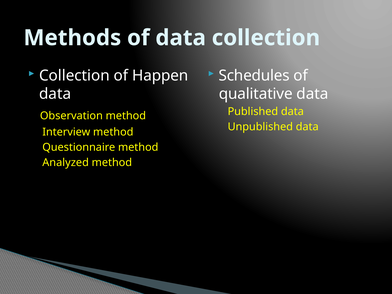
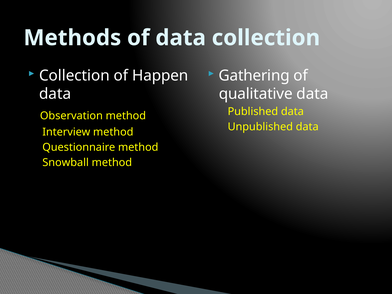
Schedules: Schedules -> Gathering
Analyzed: Analyzed -> Snowball
